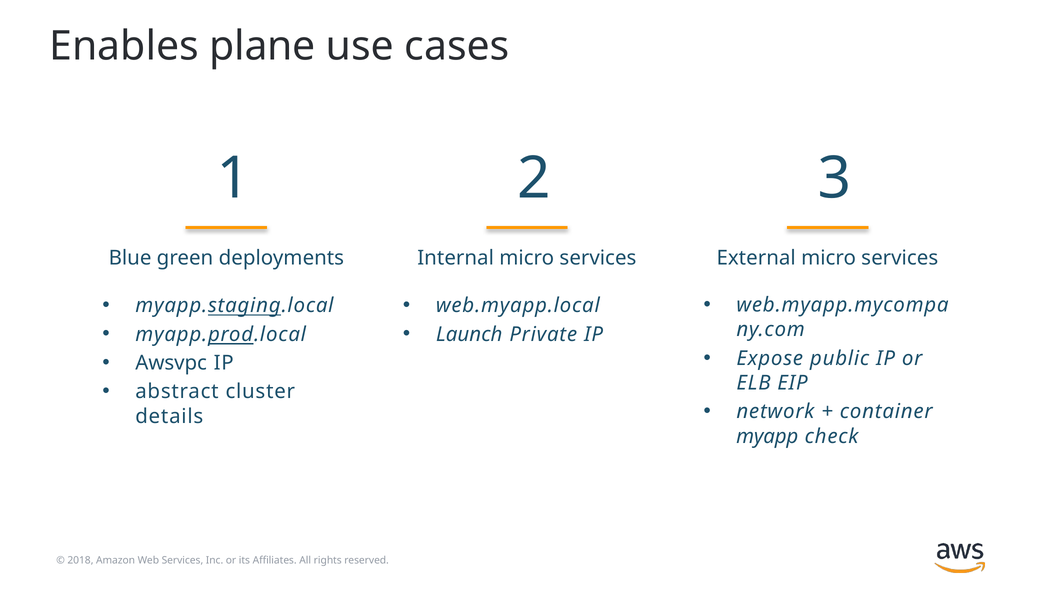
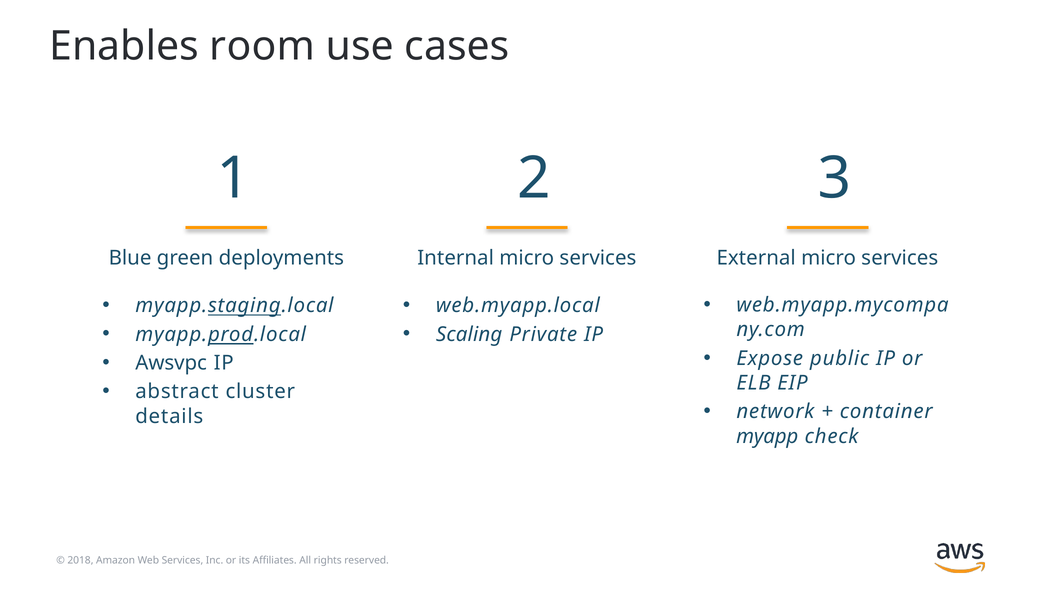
plane: plane -> room
Launch: Launch -> Scaling
